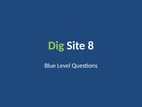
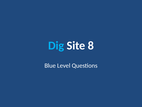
Dig colour: light green -> light blue
